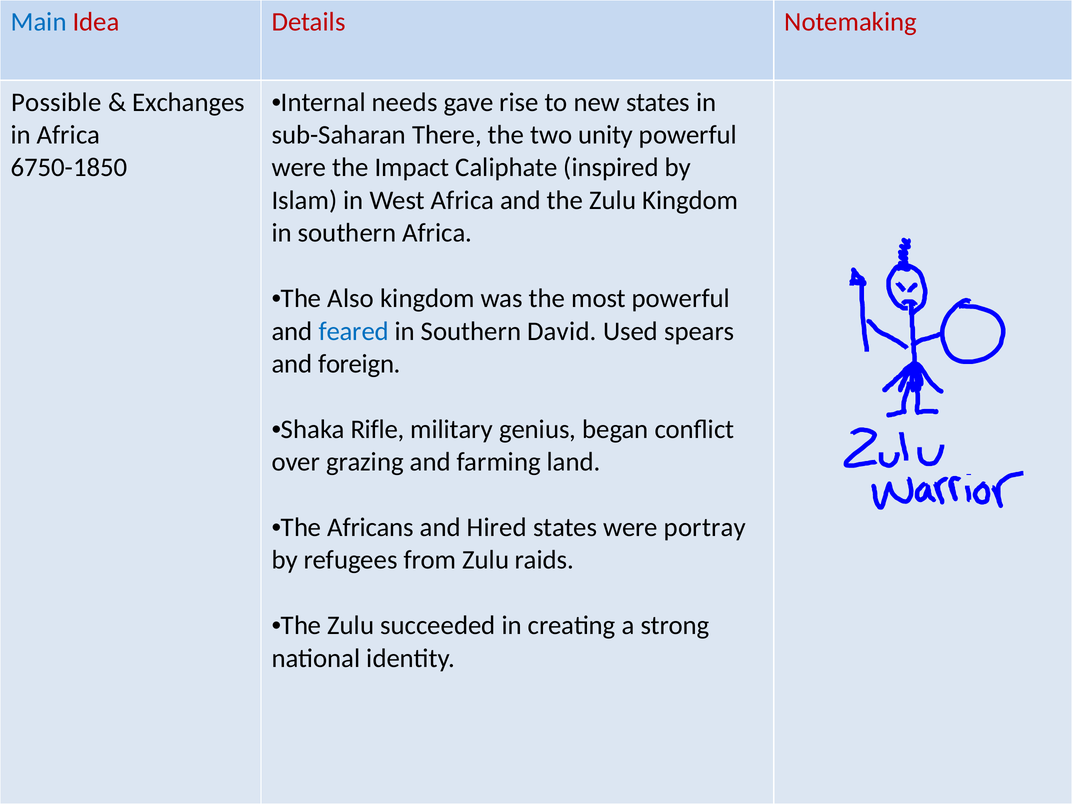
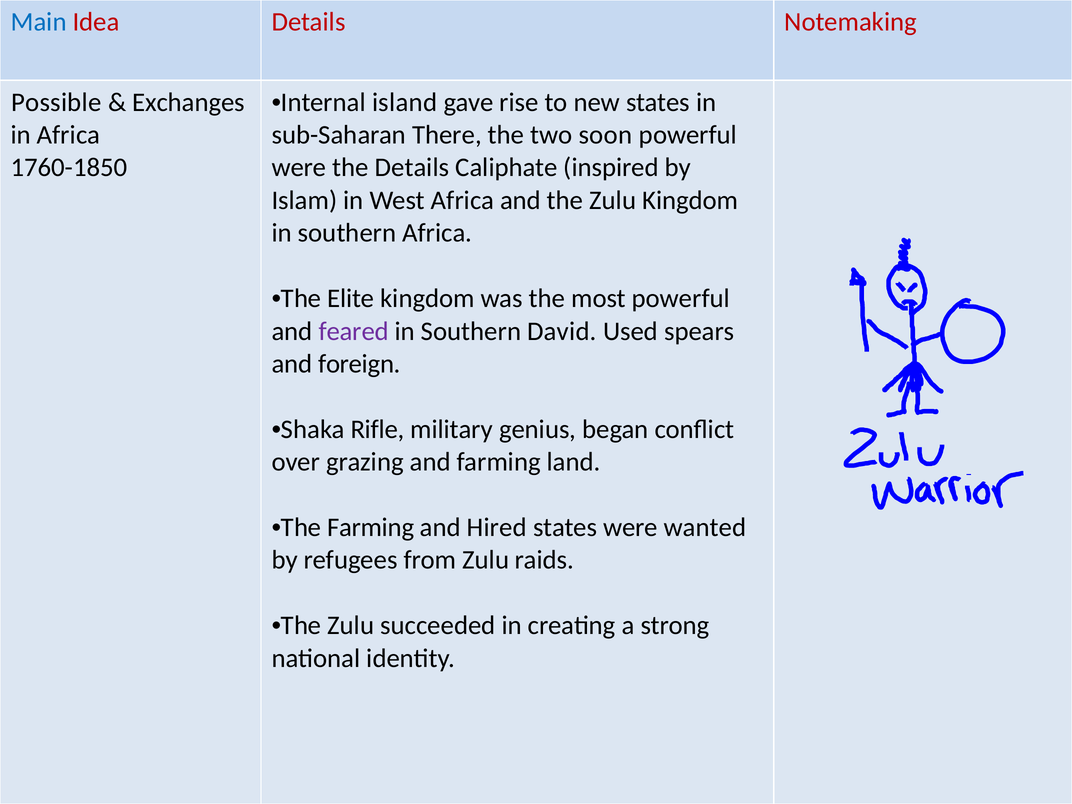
needs: needs -> island
unity: unity -> soon
6750-1850: 6750-1850 -> 1760-1850
the Impact: Impact -> Details
Also: Also -> Elite
feared colour: blue -> purple
The Africans: Africans -> Farming
portray: portray -> wanted
